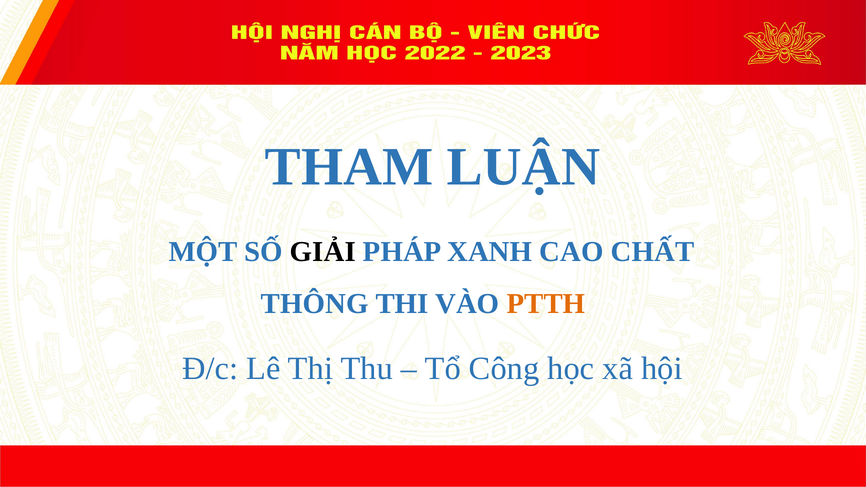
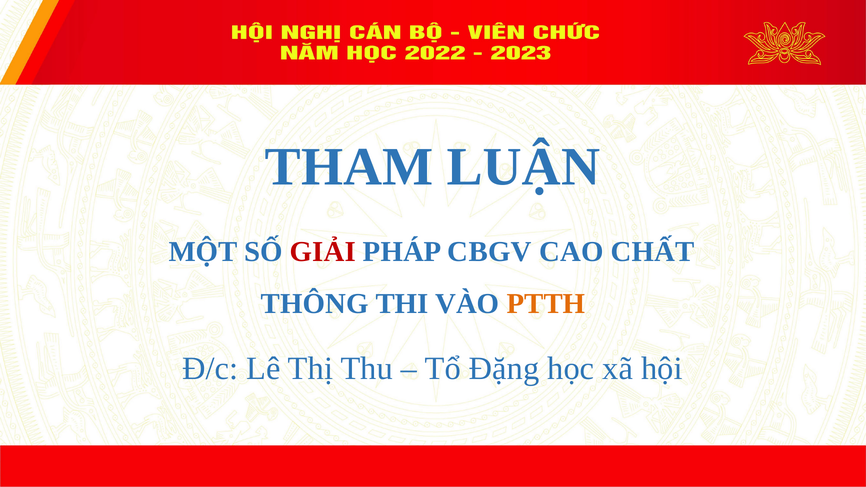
GIẢI colour: black -> red
XANH: XANH -> CBGV
Công: Công -> Đặng
